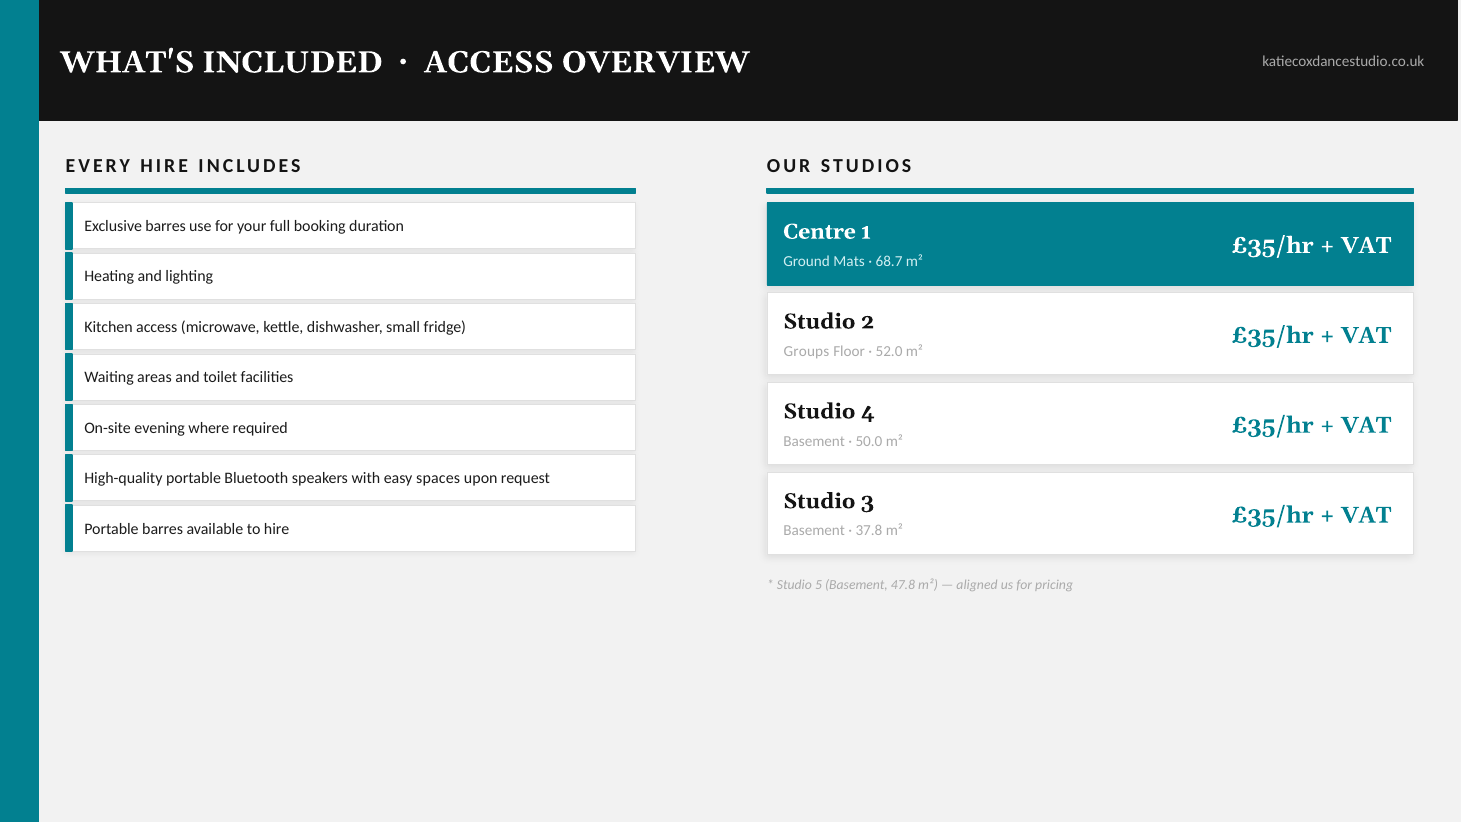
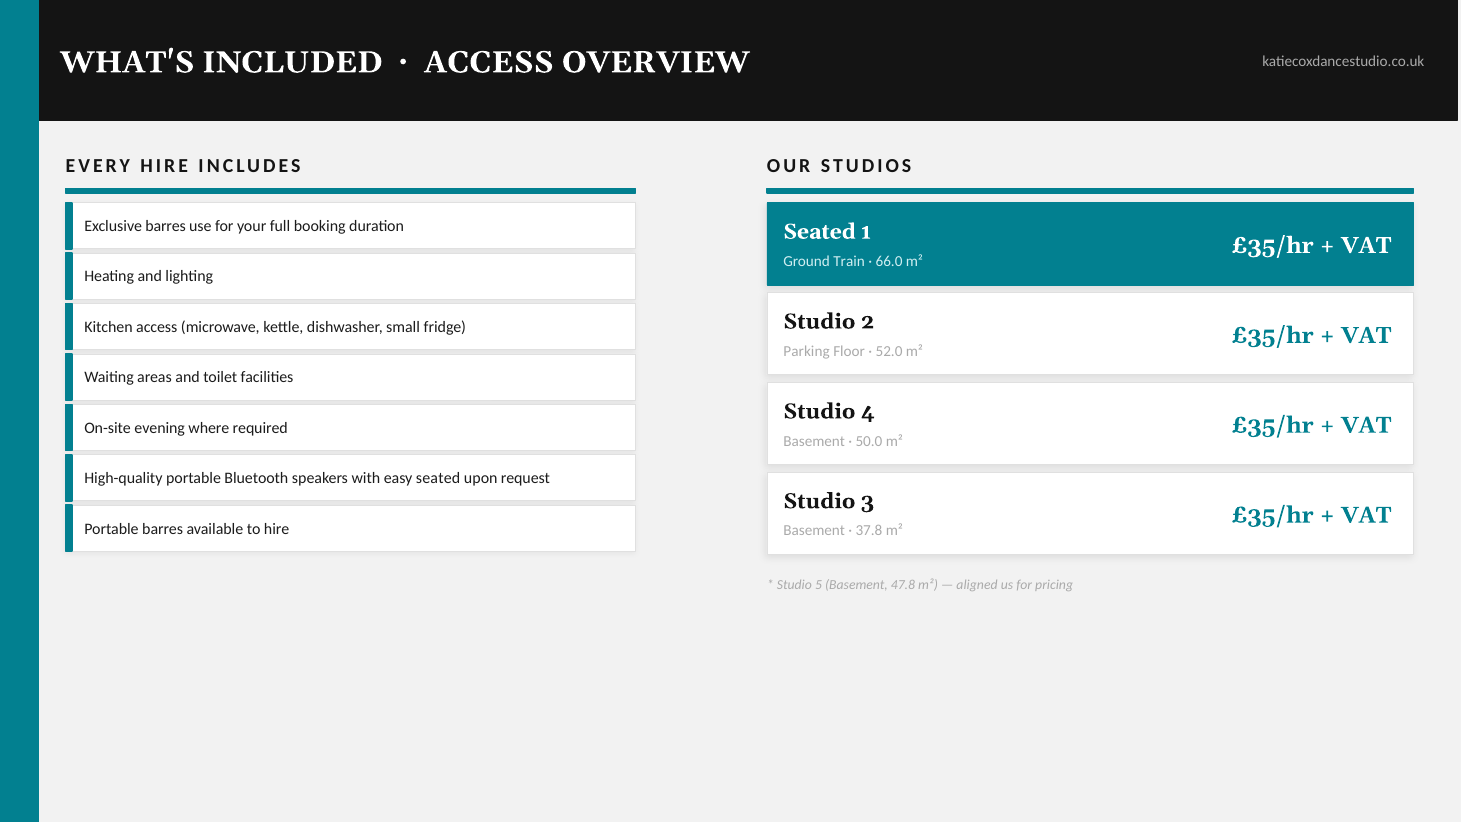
Centre at (820, 232): Centre -> Seated
Mats: Mats -> Train
68.7: 68.7 -> 66.0
Groups: Groups -> Parking
easy spaces: spaces -> seated
